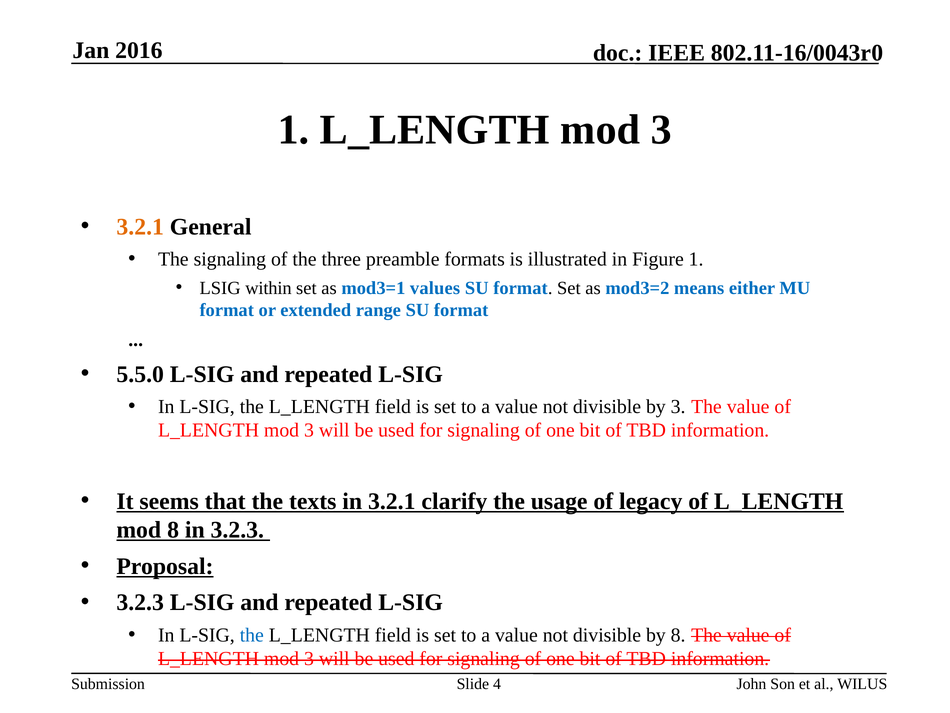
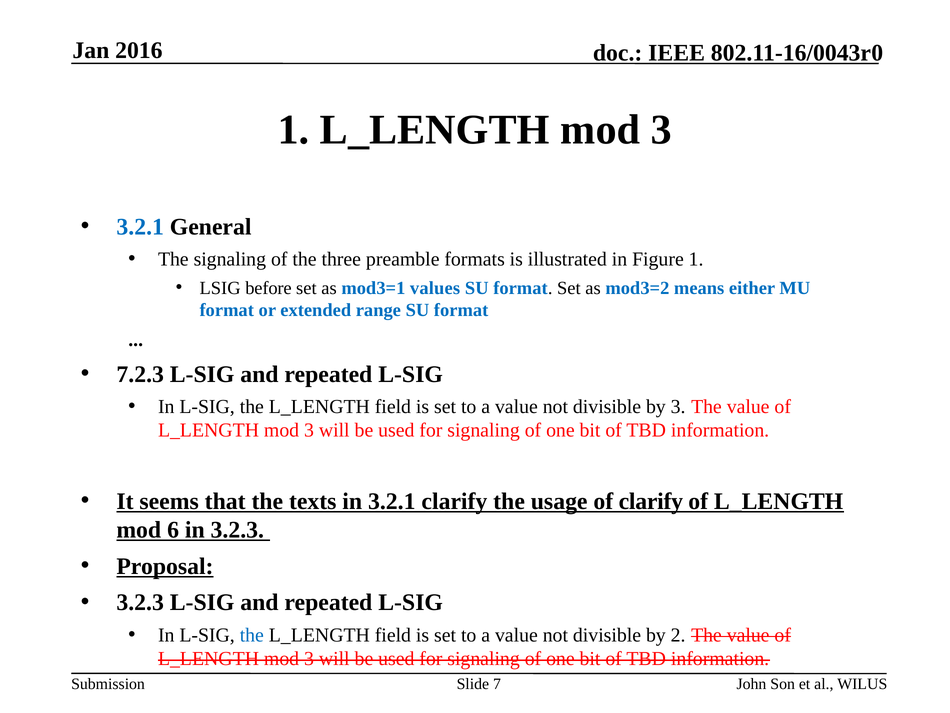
3.2.1 at (140, 227) colour: orange -> blue
within: within -> before
5.5.0: 5.5.0 -> 7.2.3
of legacy: legacy -> clarify
mod 8: 8 -> 6
by 8: 8 -> 2
4: 4 -> 7
